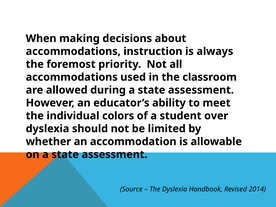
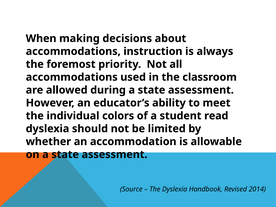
over: over -> read
